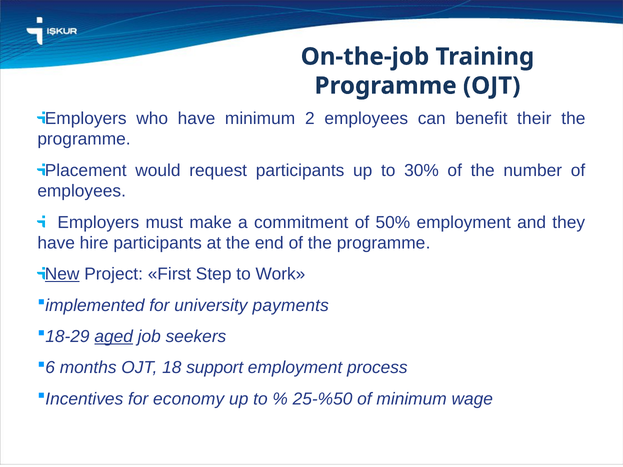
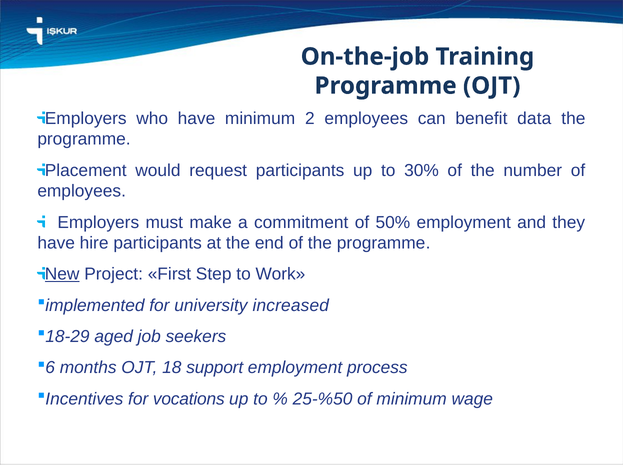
their: their -> data
payments: payments -> increased
aged underline: present -> none
economy: economy -> vocations
